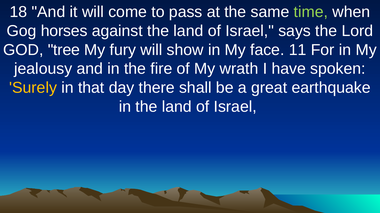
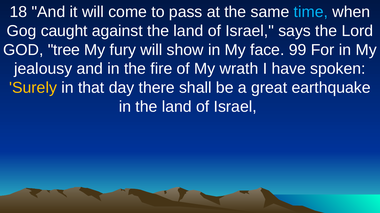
time colour: light green -> light blue
horses: horses -> caught
11: 11 -> 99
